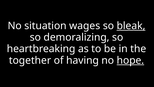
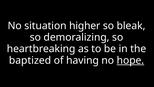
wages: wages -> higher
bleak underline: present -> none
together: together -> baptized
